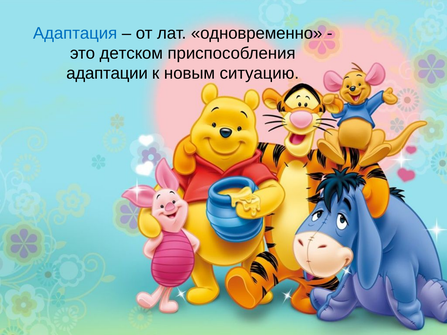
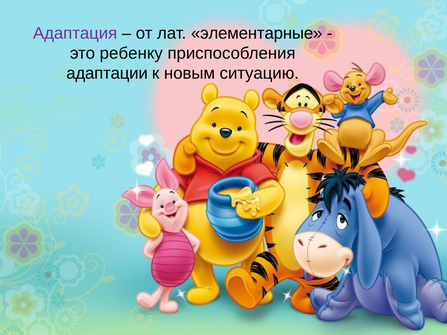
Адаптация colour: blue -> purple
одновременно: одновременно -> элементарные
детском: детском -> ребенку
